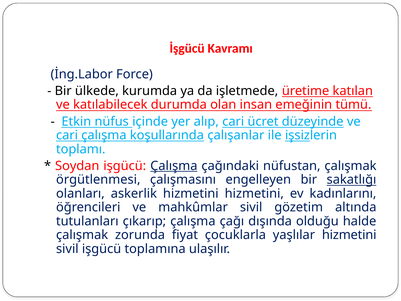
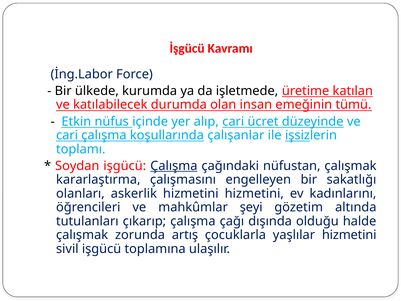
örgütlenmesi: örgütlenmesi -> kararlaştırma
sakatlığı underline: present -> none
mahkûmlar sivil: sivil -> şeyi
fiyat: fiyat -> artış
